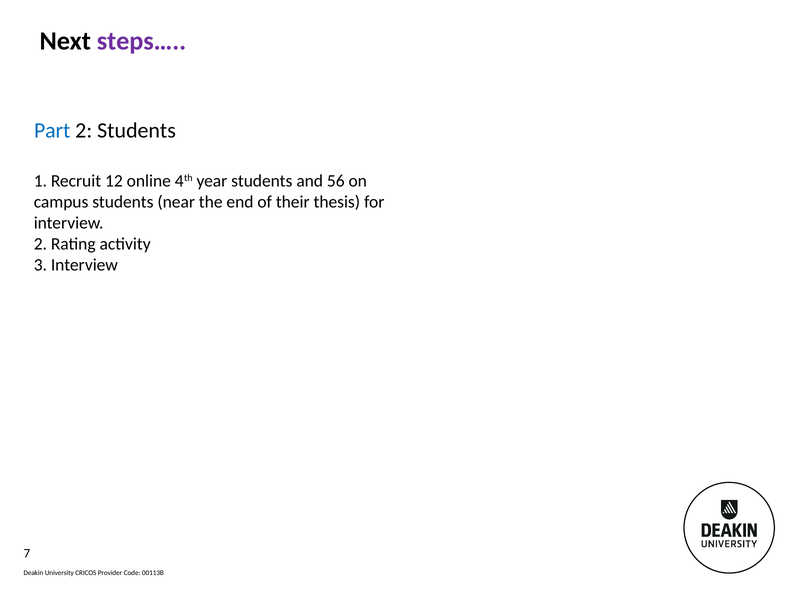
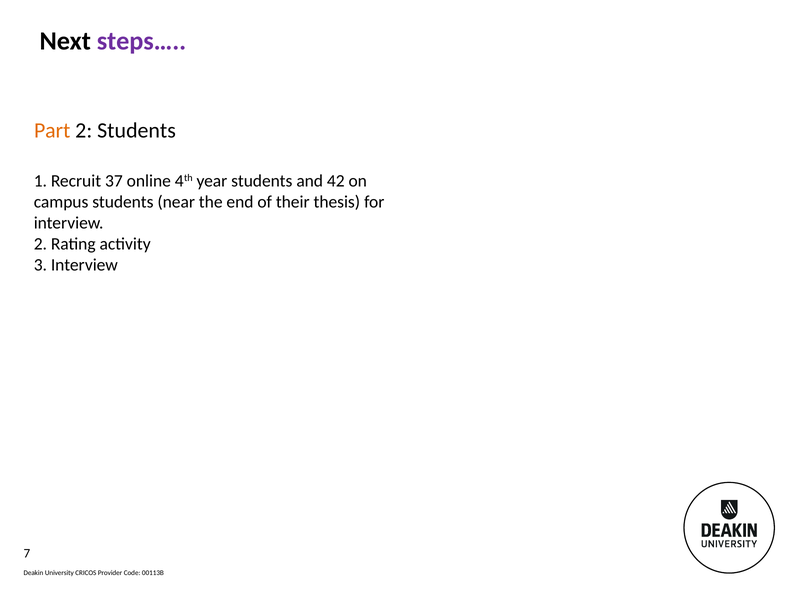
Part colour: blue -> orange
12: 12 -> 37
56: 56 -> 42
